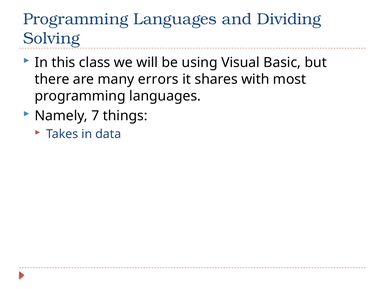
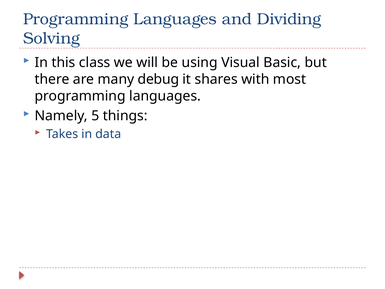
errors: errors -> debug
7: 7 -> 5
